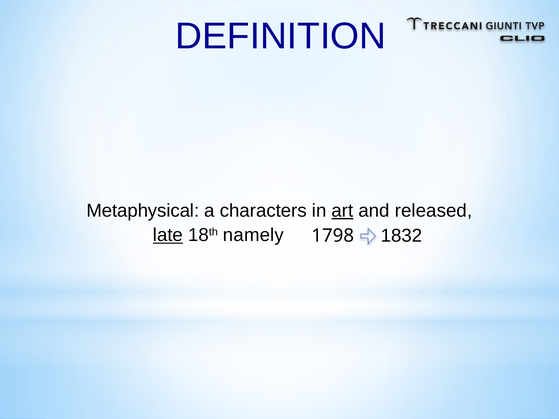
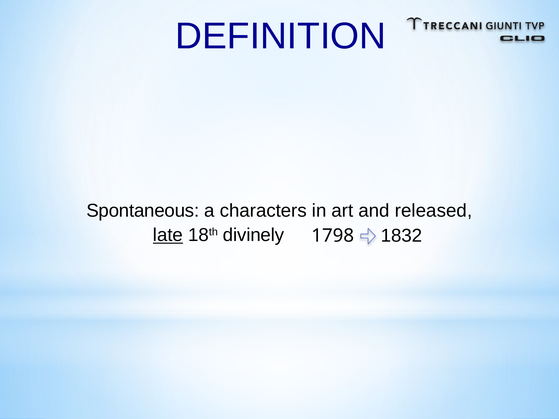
Metaphysical: Metaphysical -> Spontaneous
art underline: present -> none
namely: namely -> divinely
